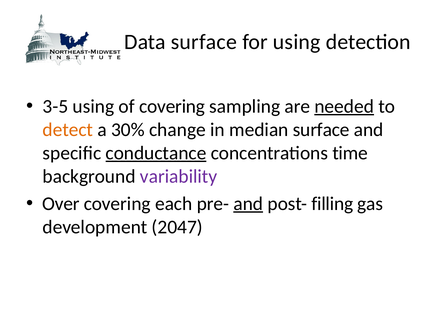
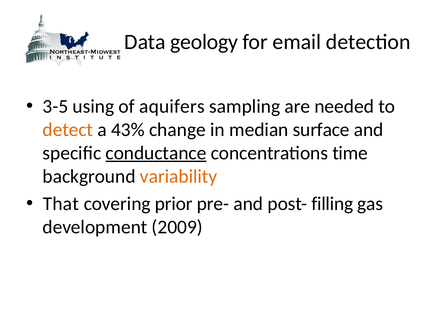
Data surface: surface -> geology
for using: using -> email
of covering: covering -> aquifers
needed underline: present -> none
30%: 30% -> 43%
variability colour: purple -> orange
Over: Over -> That
each: each -> prior
and at (248, 203) underline: present -> none
2047: 2047 -> 2009
